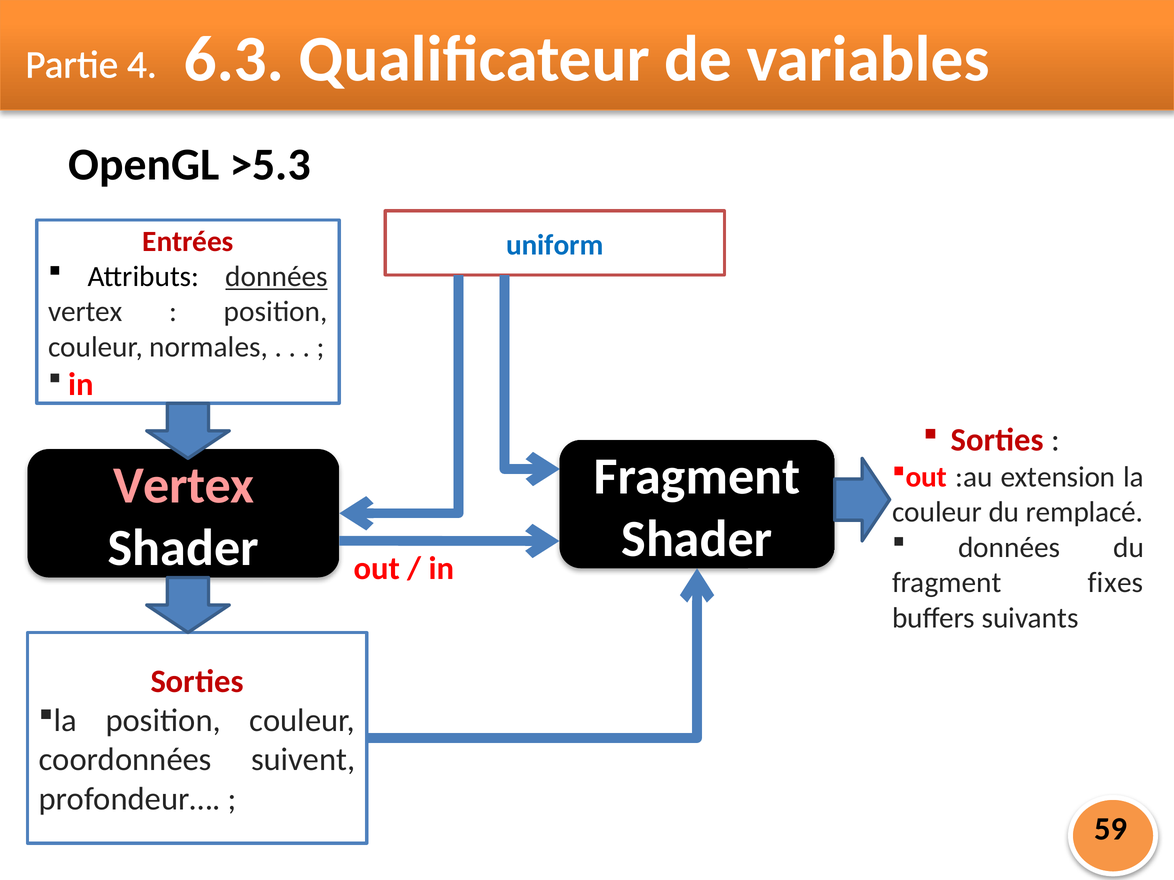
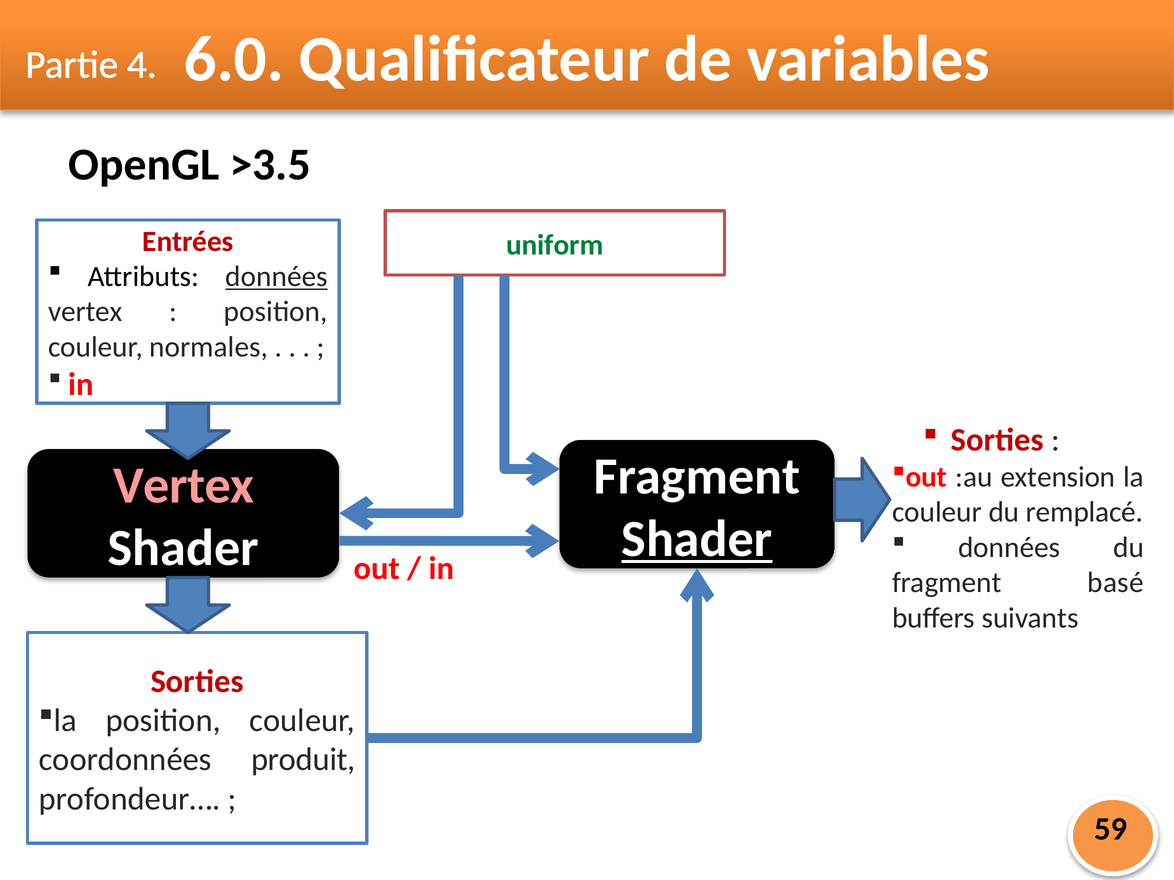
6.3: 6.3 -> 6.0
>5.3: >5.3 -> >3.5
uniform colour: blue -> green
Shader at (697, 539) underline: none -> present
fixes: fixes -> basé
suivent: suivent -> produit
